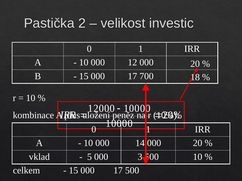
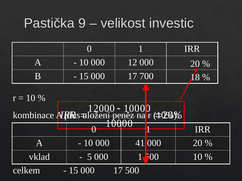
2: 2 -> 9
14: 14 -> 41
000 3: 3 -> 1
